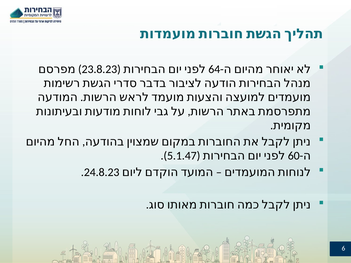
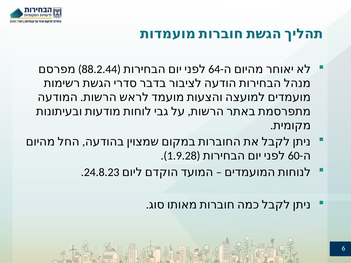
23.8.23: 23.8.23 -> 88.2.44
5.1.47: 5.1.47 -> 1.9.28
